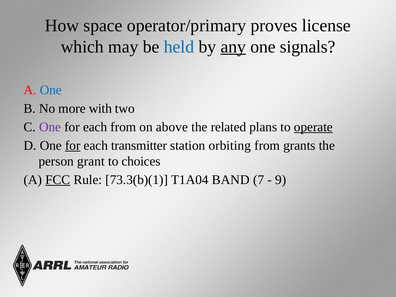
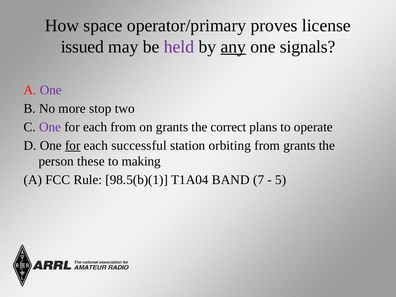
which: which -> issued
held colour: blue -> purple
One at (51, 90) colour: blue -> purple
with: with -> stop
on above: above -> grants
related: related -> correct
operate underline: present -> none
transmitter: transmitter -> successful
grant: grant -> these
choices: choices -> making
FCC underline: present -> none
73.3(b)(1: 73.3(b)(1 -> 98.5(b)(1
9: 9 -> 5
